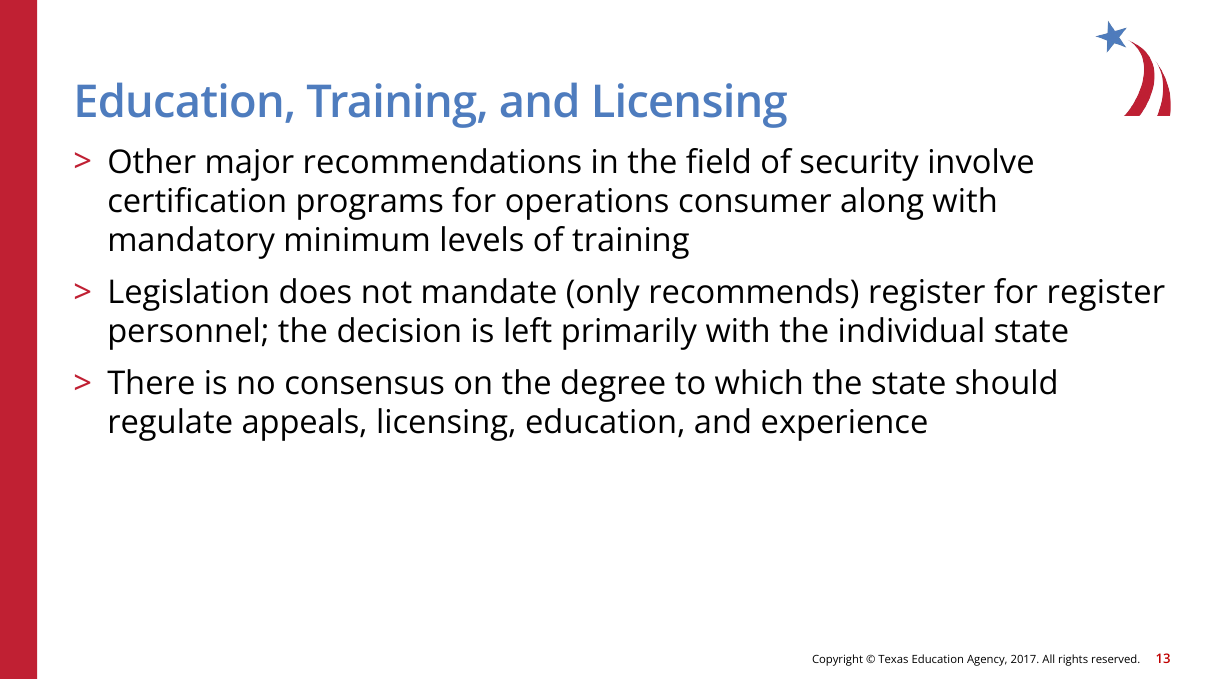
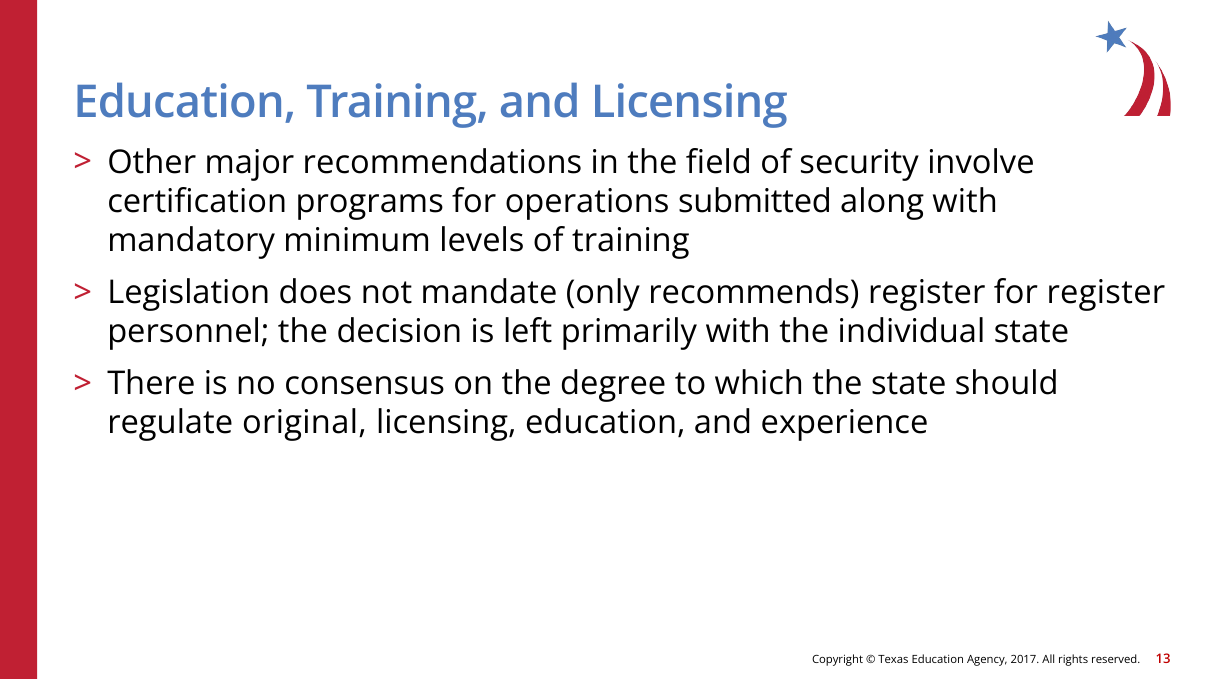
consumer: consumer -> submitted
appeals: appeals -> original
